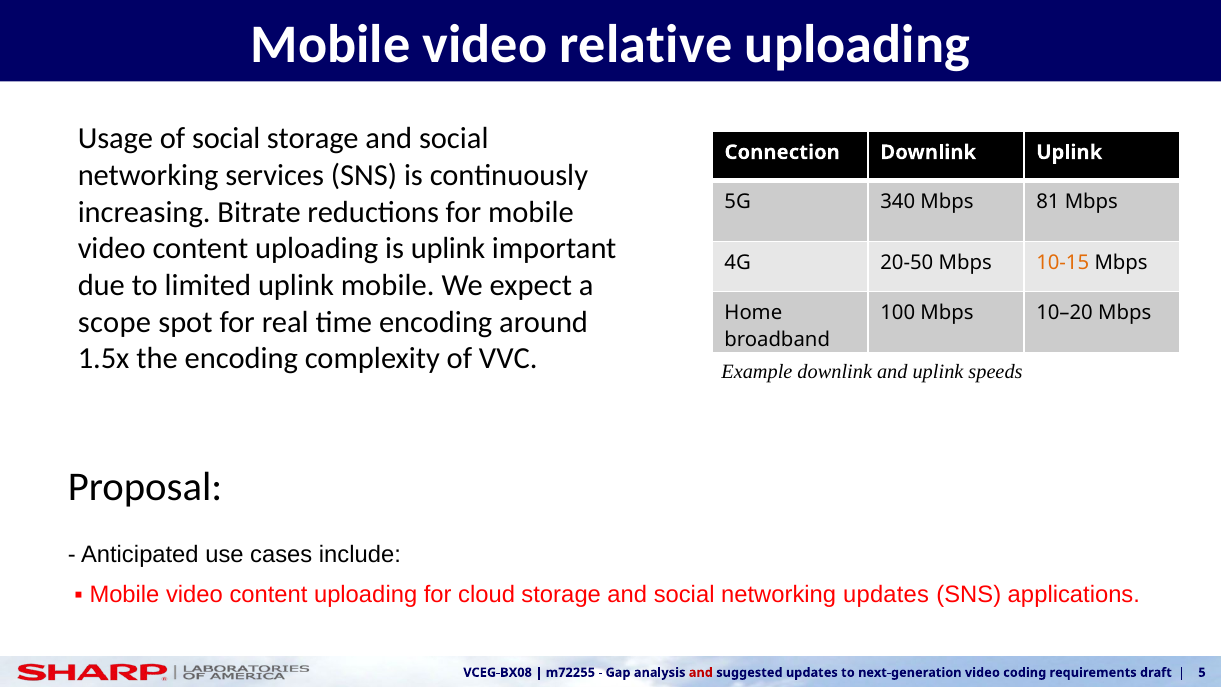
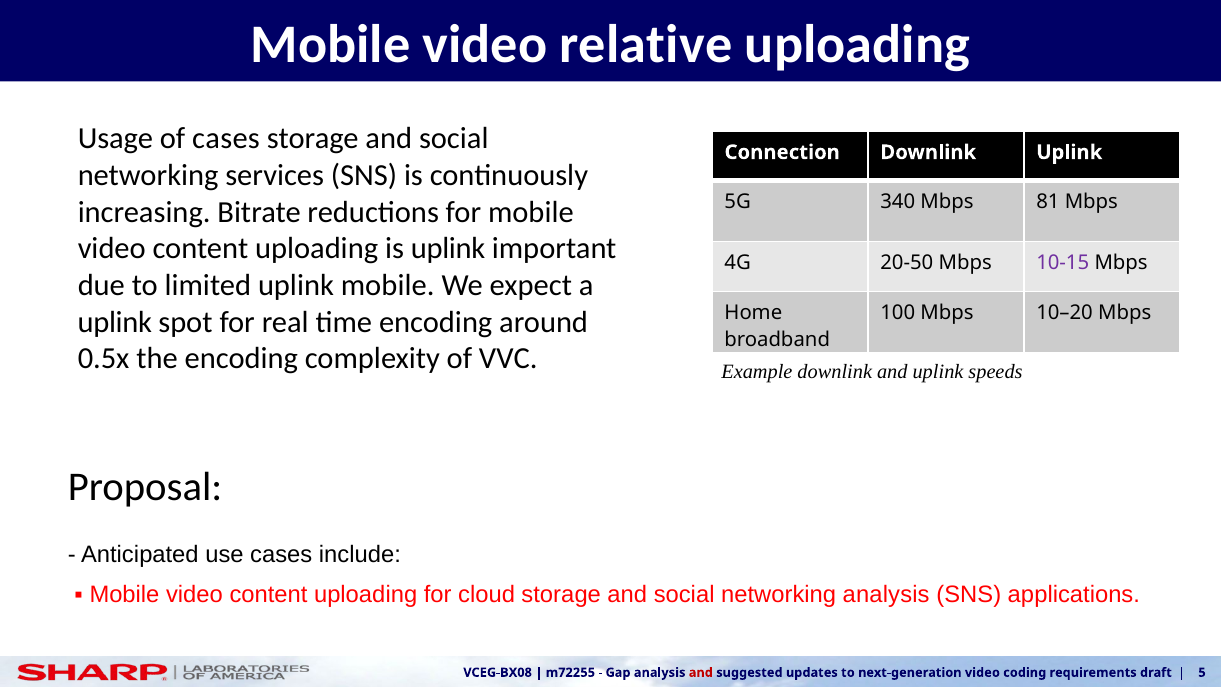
of social: social -> cases
10-15 colour: orange -> purple
scope at (114, 322): scope -> uplink
1.5x: 1.5x -> 0.5x
networking updates: updates -> analysis
